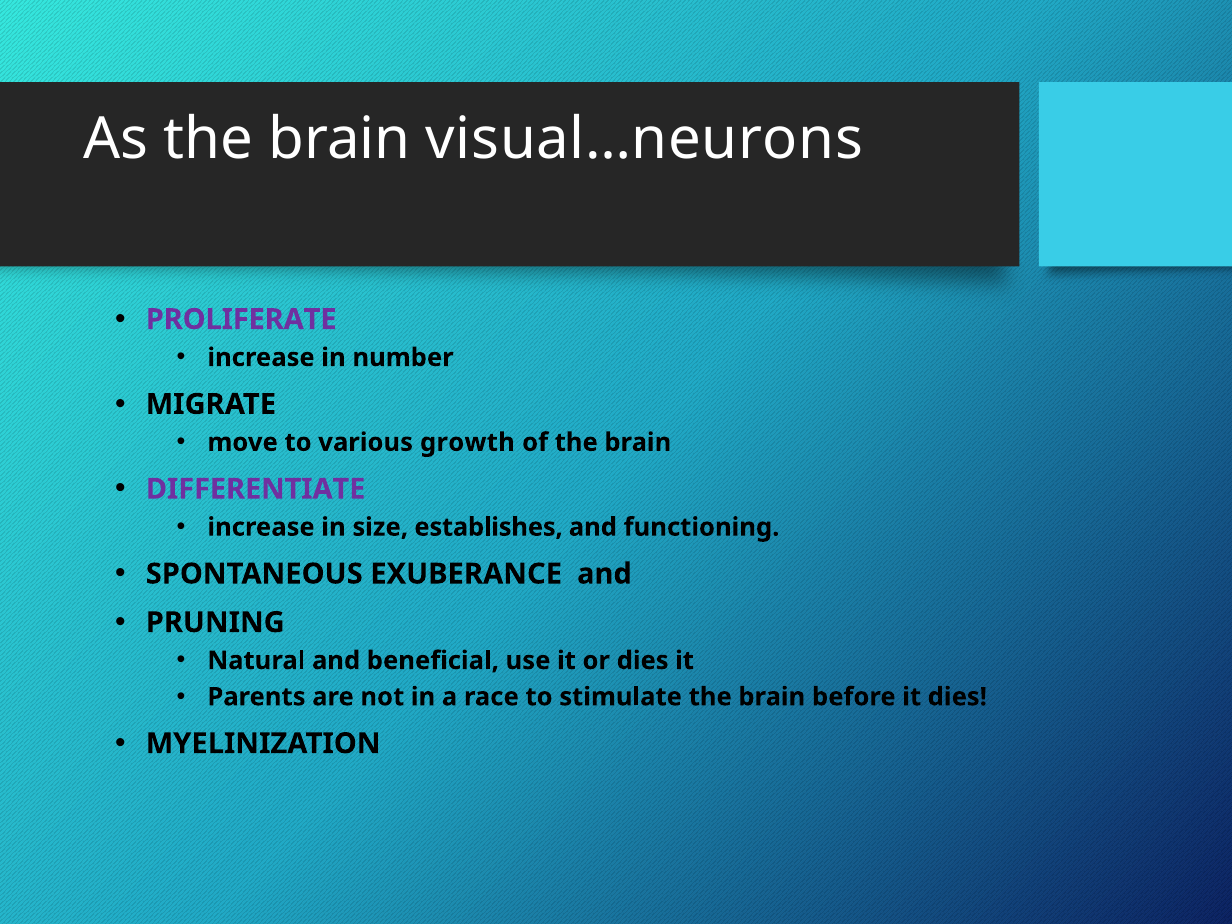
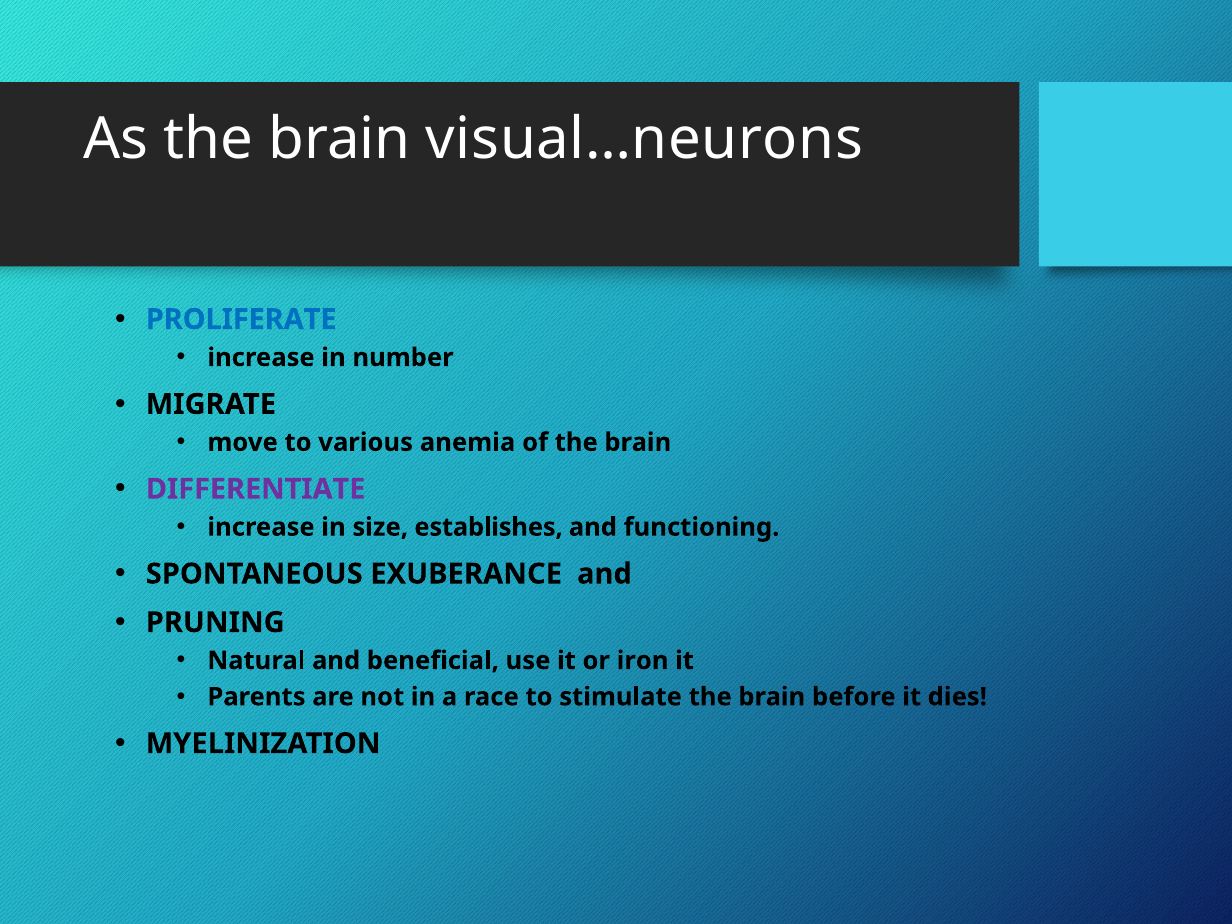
PROLIFERATE colour: purple -> blue
growth: growth -> anemia
or dies: dies -> iron
